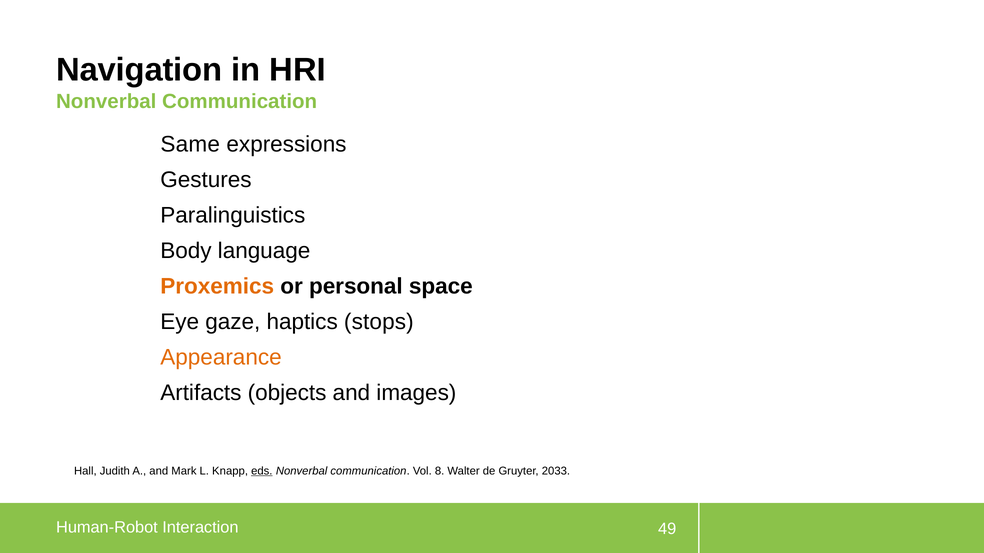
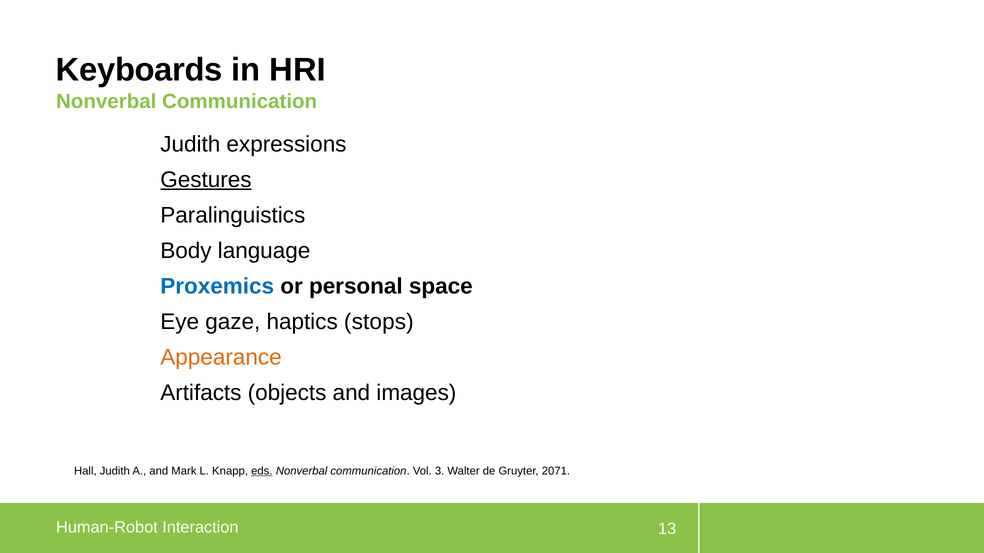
Navigation: Navigation -> Keyboards
Same at (190, 144): Same -> Judith
Gestures underline: none -> present
Proxemics colour: orange -> blue
8: 8 -> 3
2033: 2033 -> 2071
49: 49 -> 13
